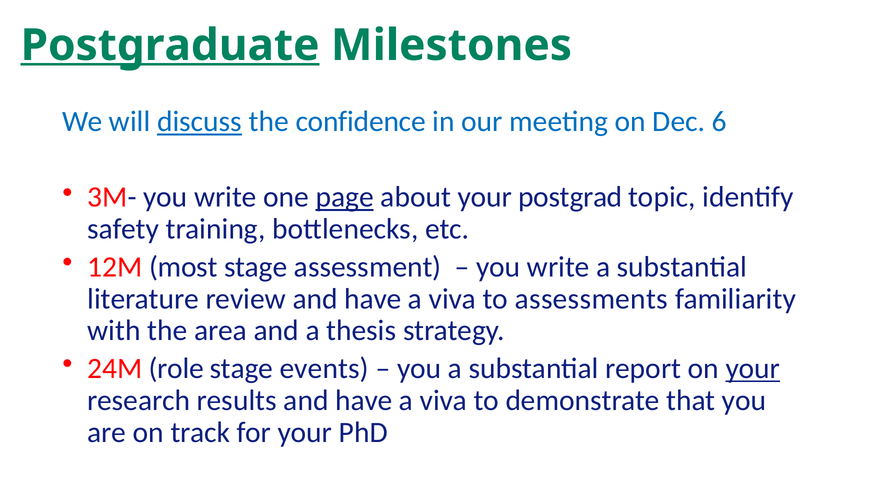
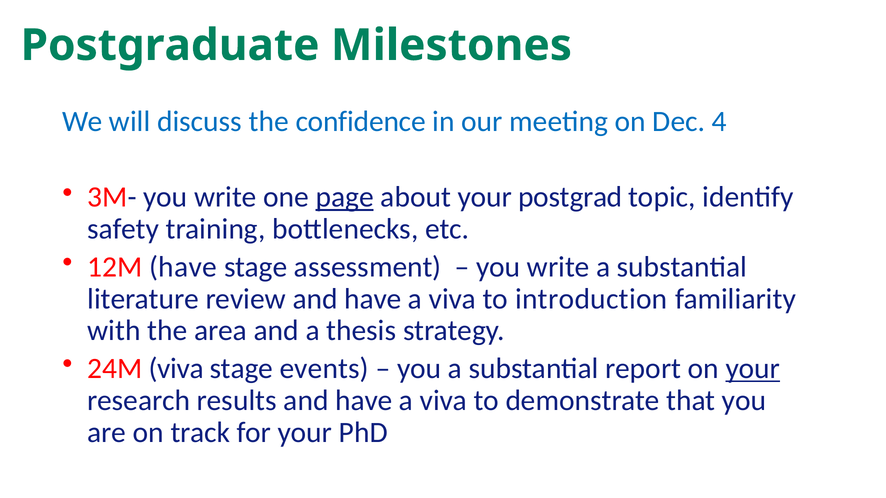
Postgraduate underline: present -> none
discuss underline: present -> none
6: 6 -> 4
12M most: most -> have
assessments: assessments -> introduction
24M role: role -> viva
